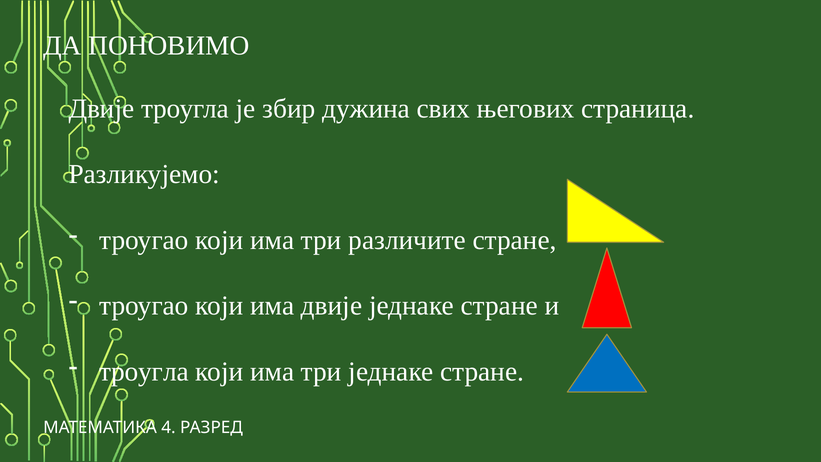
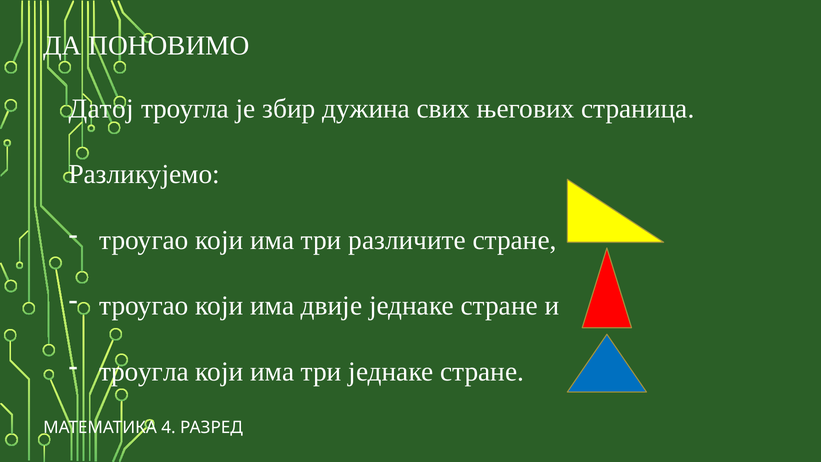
Двије at (101, 109): Двије -> Датој
